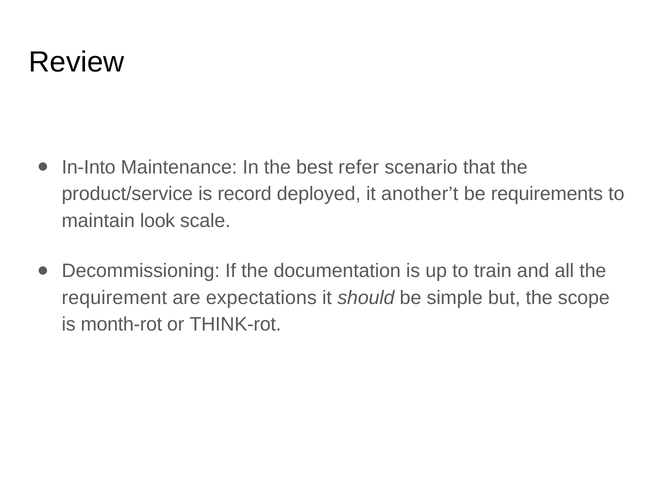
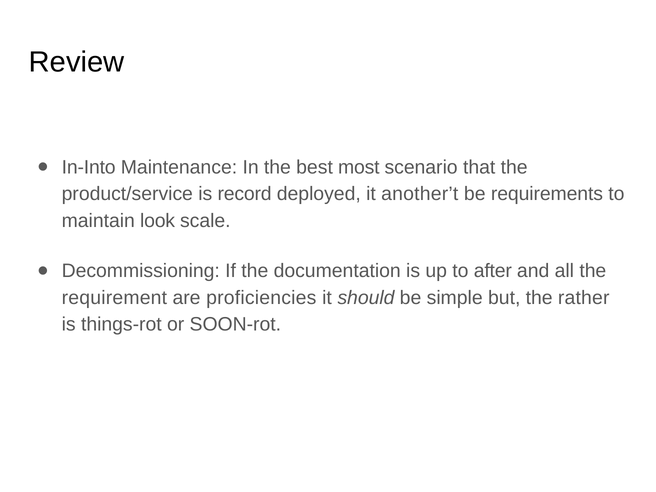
refer: refer -> most
train: train -> after
expectations: expectations -> proficiencies
scope: scope -> rather
month-rot: month-rot -> things-rot
THINK-rot: THINK-rot -> SOON-rot
